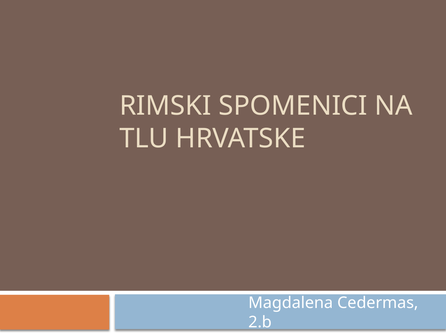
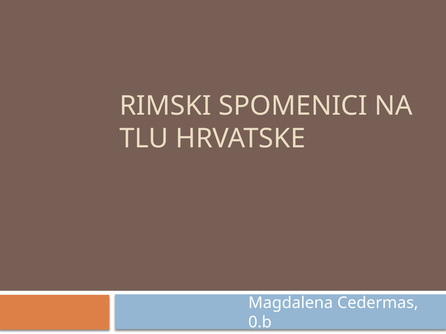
2.b: 2.b -> 0.b
